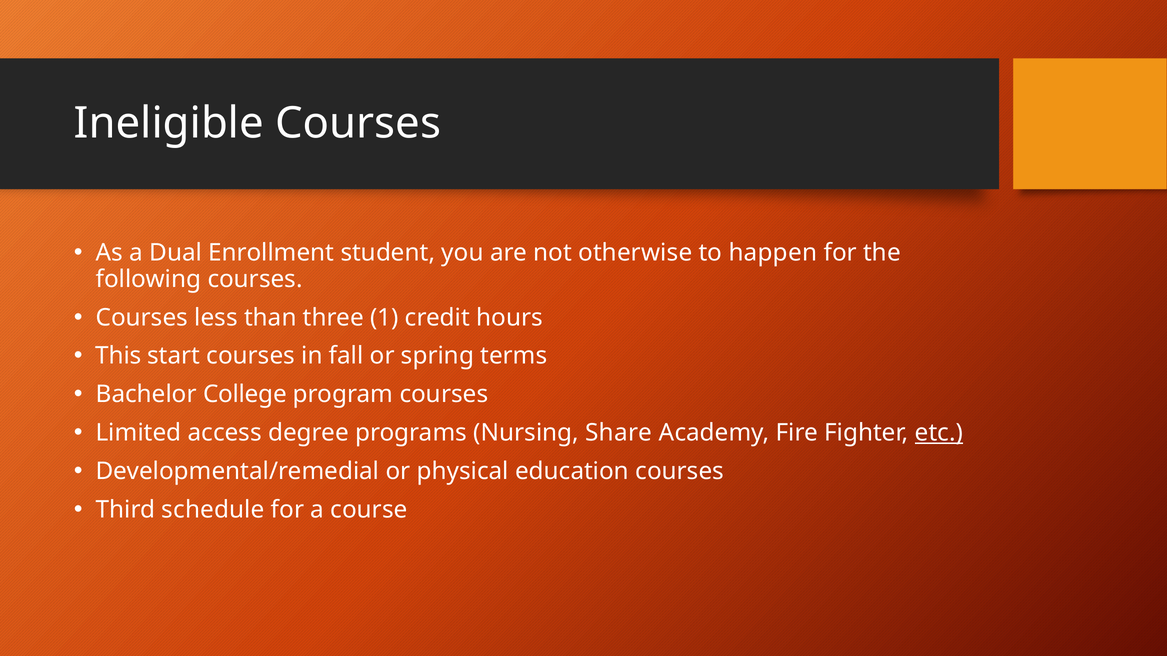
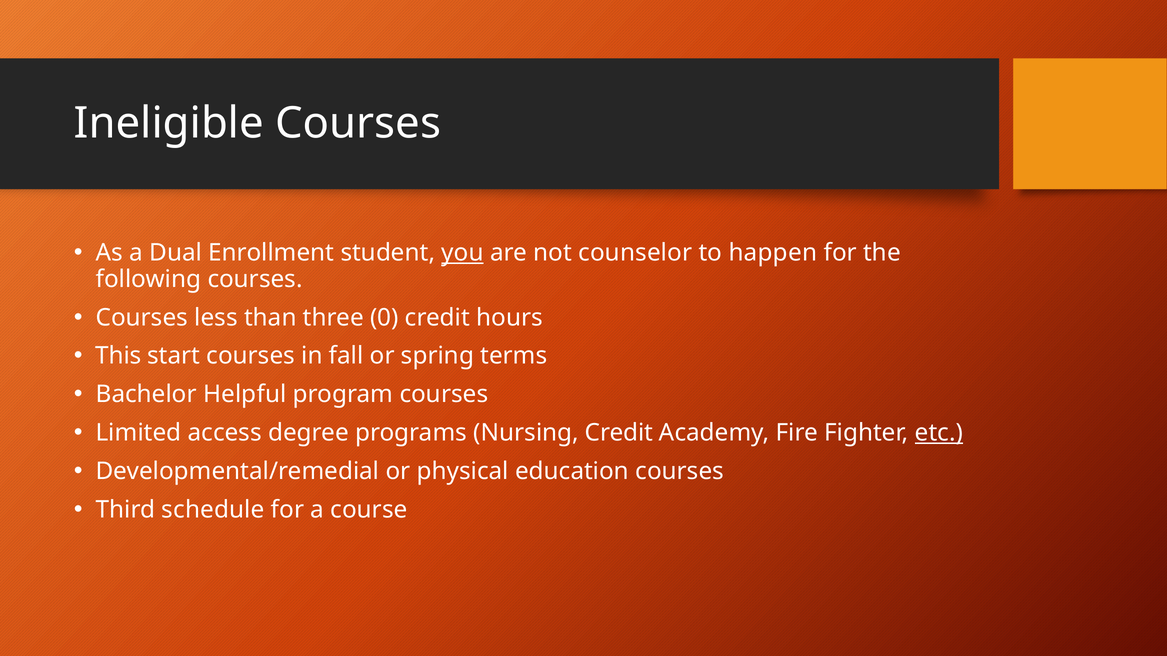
you underline: none -> present
otherwise: otherwise -> counselor
1: 1 -> 0
College: College -> Helpful
Nursing Share: Share -> Credit
